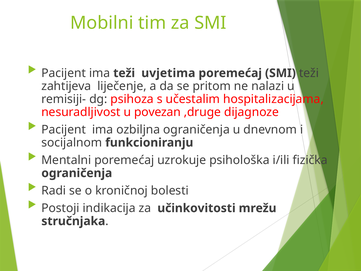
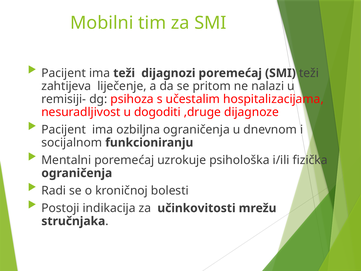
uvjetima: uvjetima -> dijagnozi
povezan: povezan -> dogoditi
